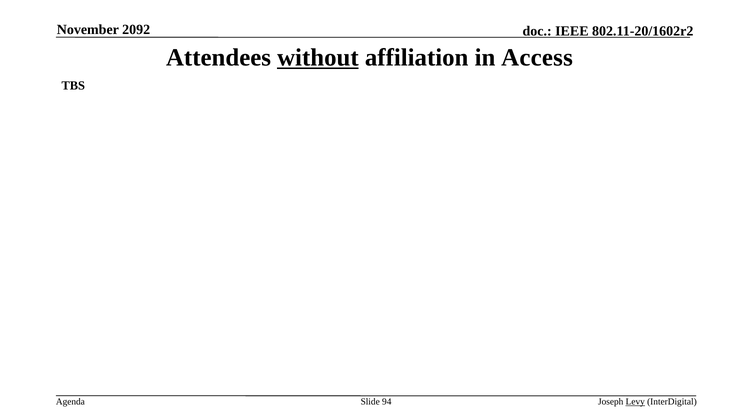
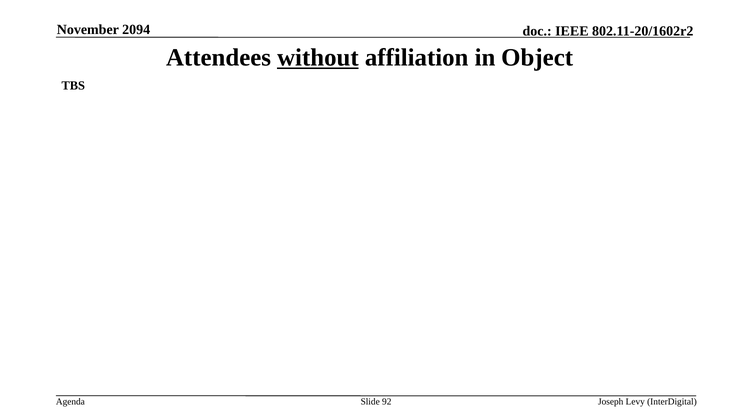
2092: 2092 -> 2094
Access: Access -> Object
94: 94 -> 92
Levy underline: present -> none
